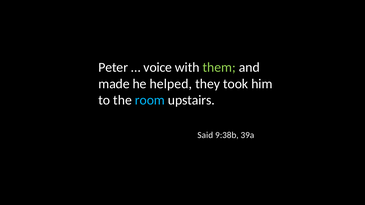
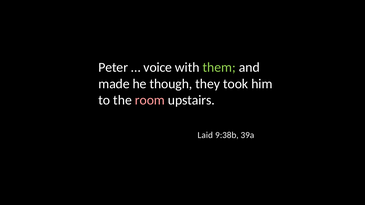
helped: helped -> though
room colour: light blue -> pink
Said: Said -> Laid
